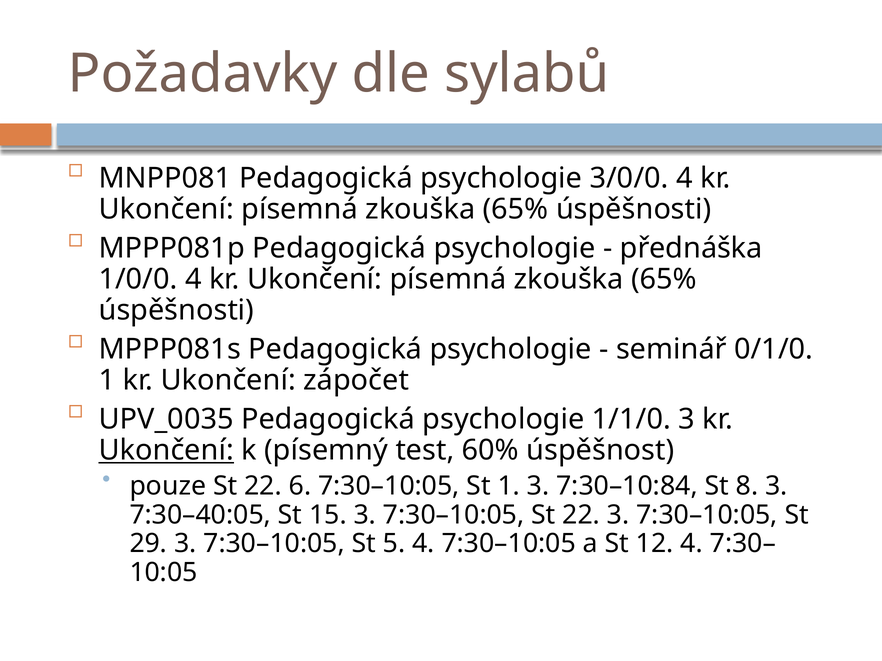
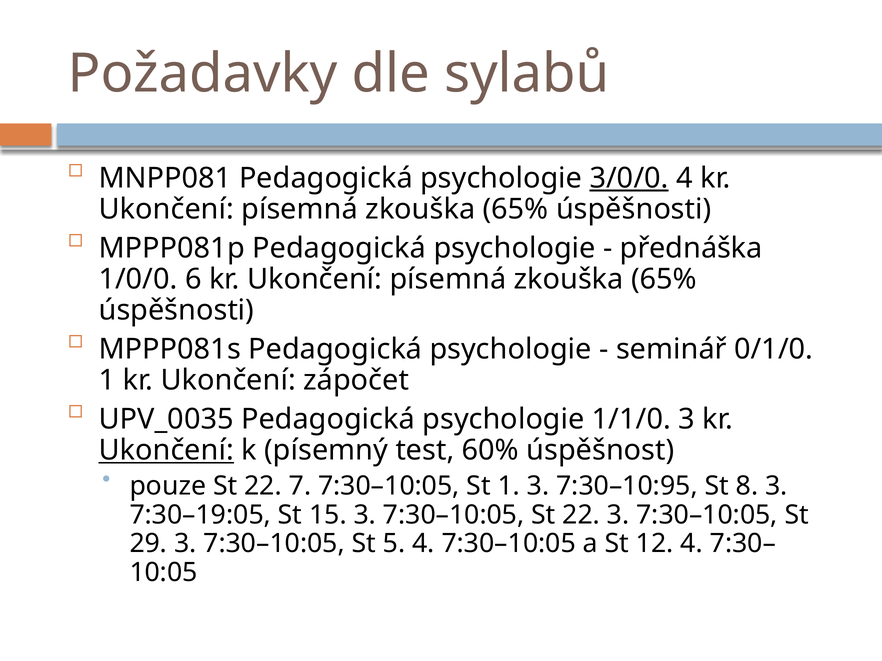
3/0/0 underline: none -> present
1/0/0 4: 4 -> 6
6: 6 -> 7
7:30–10:84: 7:30–10:84 -> 7:30–10:95
7:30–40:05: 7:30–40:05 -> 7:30–19:05
